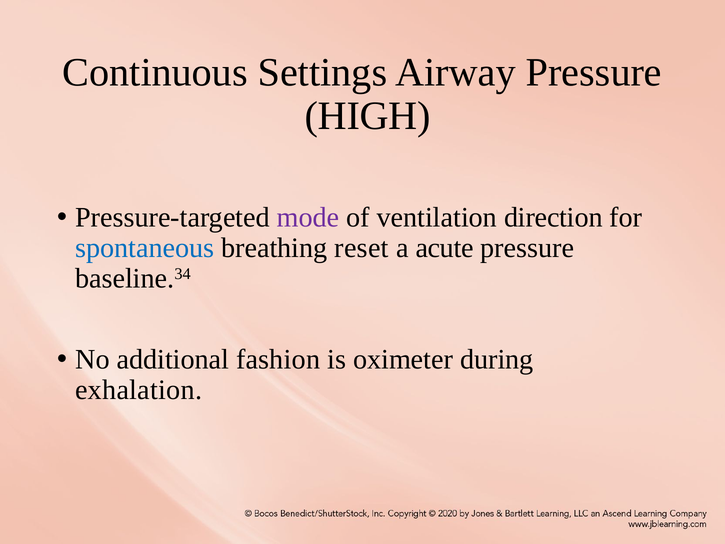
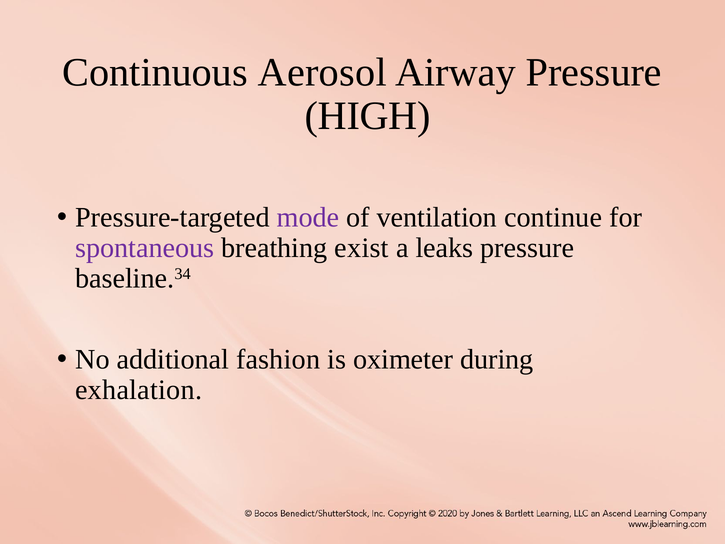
Settings: Settings -> Aerosol
direction: direction -> continue
spontaneous colour: blue -> purple
reset: reset -> exist
acute: acute -> leaks
